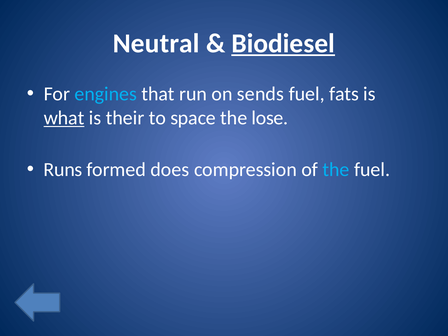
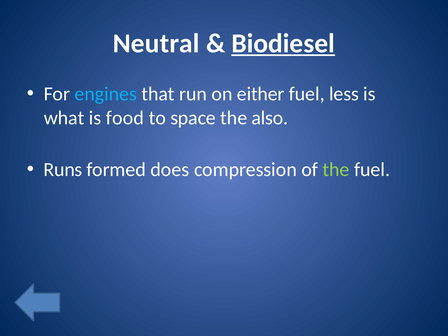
sends: sends -> either
fats: fats -> less
what underline: present -> none
their: their -> food
lose: lose -> also
the at (336, 170) colour: light blue -> light green
